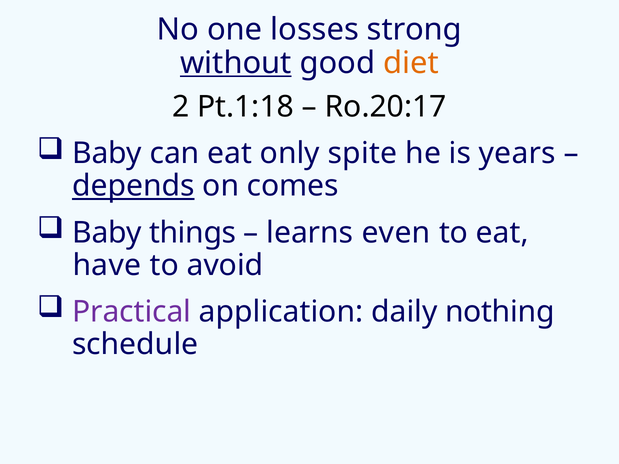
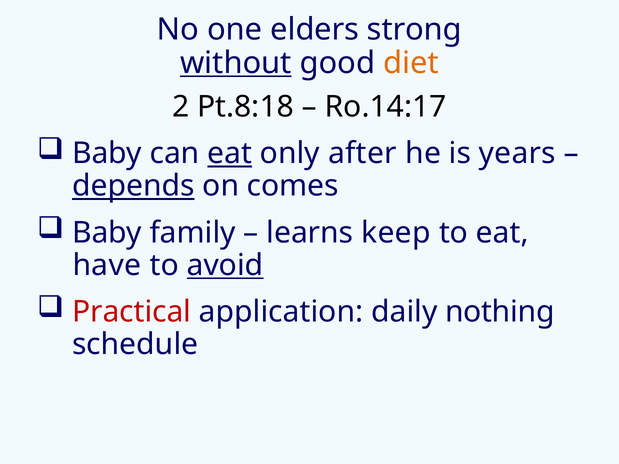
losses: losses -> elders
Pt.1:18: Pt.1:18 -> Pt.8:18
Ro.20:17: Ro.20:17 -> Ro.14:17
eat at (230, 154) underline: none -> present
spite: spite -> after
things: things -> family
even: even -> keep
avoid underline: none -> present
Practical colour: purple -> red
